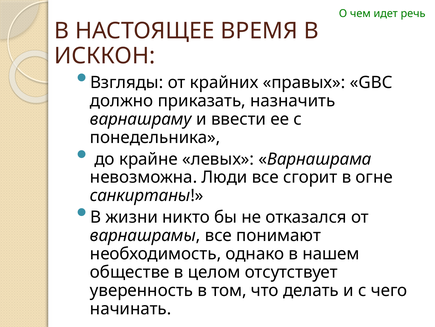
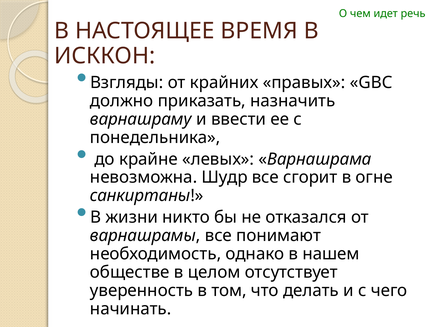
Люди: Люди -> Шудр
